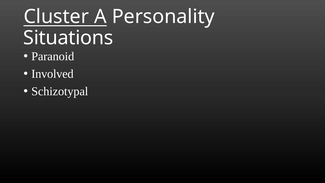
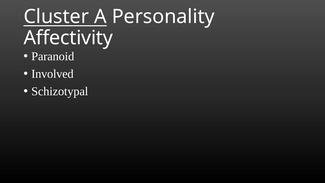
Situations: Situations -> Affectivity
